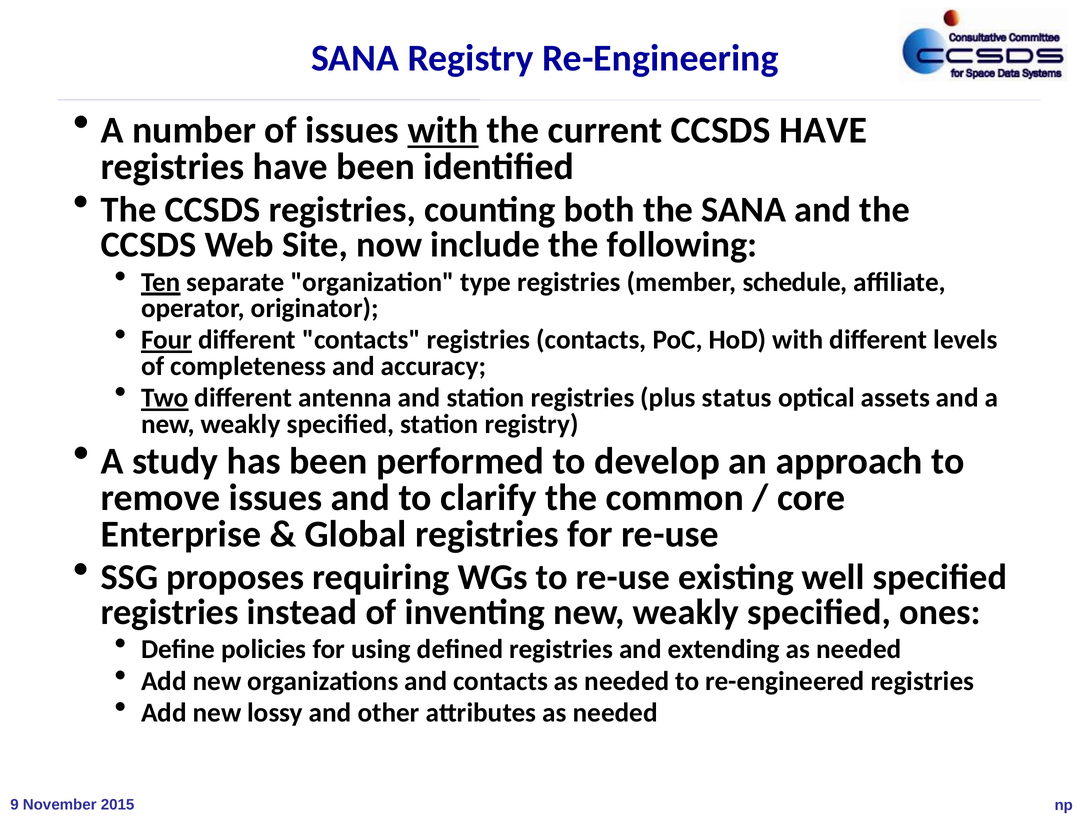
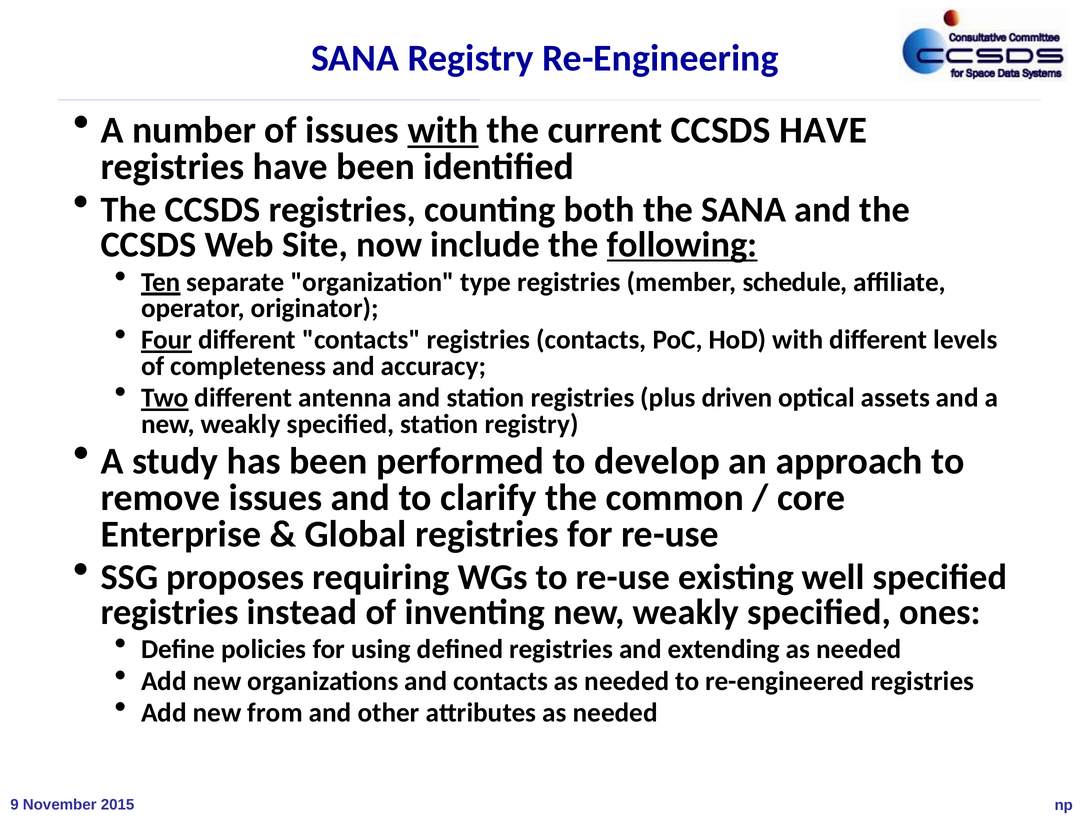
following underline: none -> present
status: status -> driven
lossy: lossy -> from
